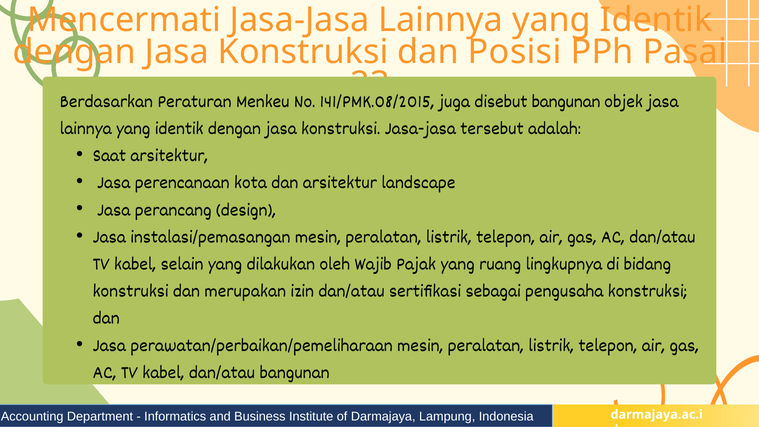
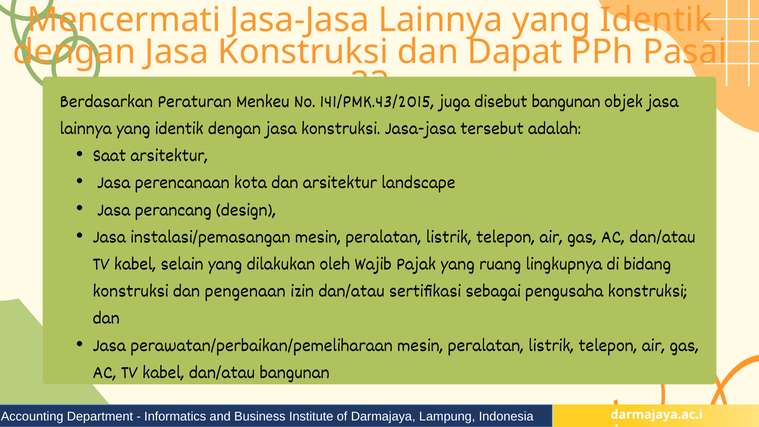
Posisi: Posisi -> Dapat
141/PMK.08/2015: 141/PMK.08/2015 -> 141/PMK.43/2015
merupakan: merupakan -> pengenaan
